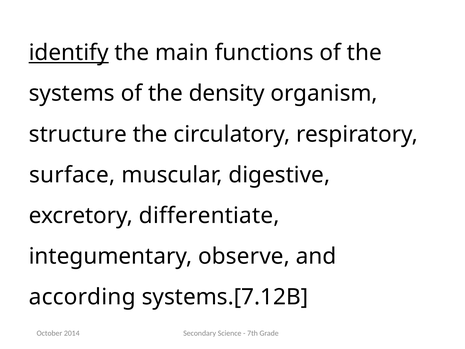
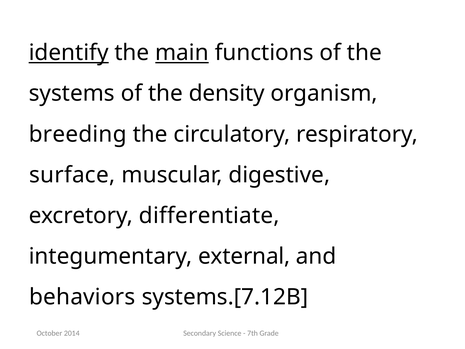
main underline: none -> present
structure: structure -> breeding
observe: observe -> external
according: according -> behaviors
